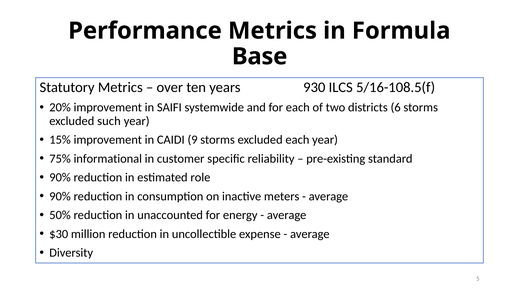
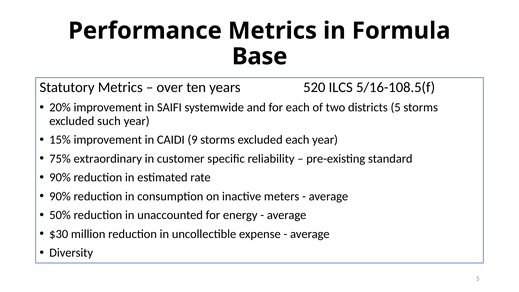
930: 930 -> 520
districts 6: 6 -> 5
informational: informational -> extraordinary
role: role -> rate
